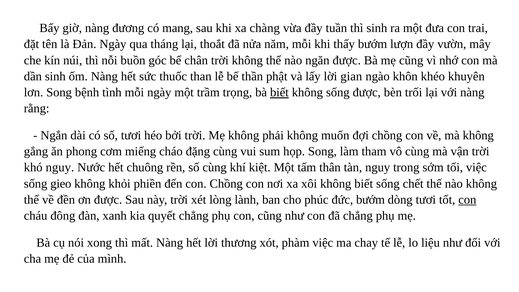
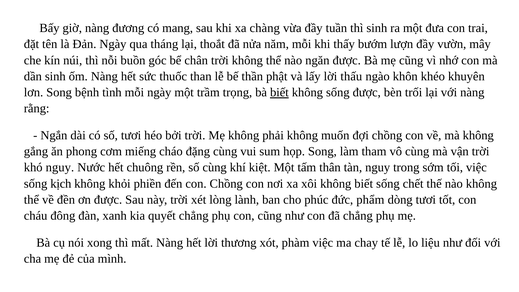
gian: gian -> thấu
gieo: gieo -> kịch
đức bướm: bướm -> phẩm
con at (467, 200) underline: present -> none
